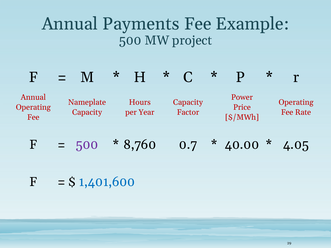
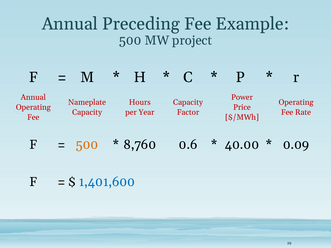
Payments: Payments -> Preceding
500 at (87, 145) colour: purple -> orange
0.7: 0.7 -> 0.6
4.05: 4.05 -> 0.09
